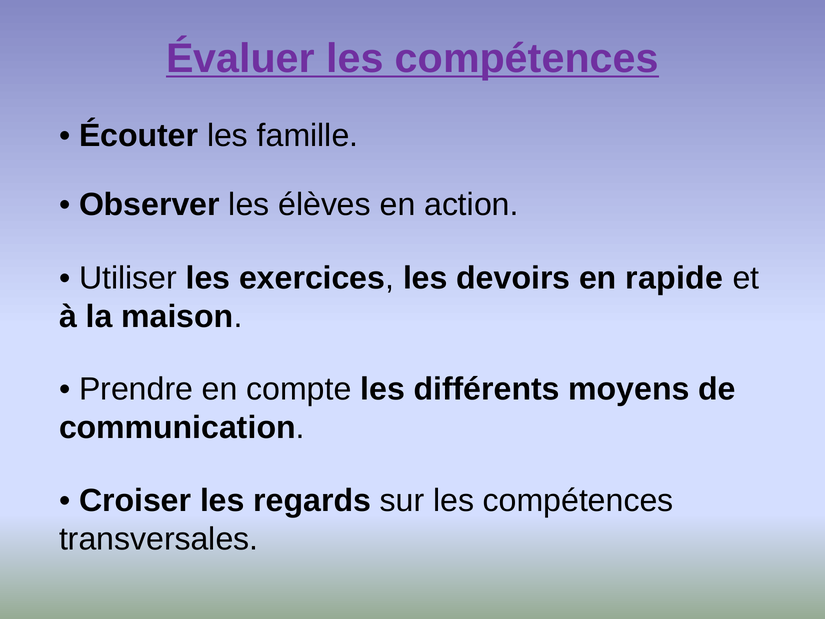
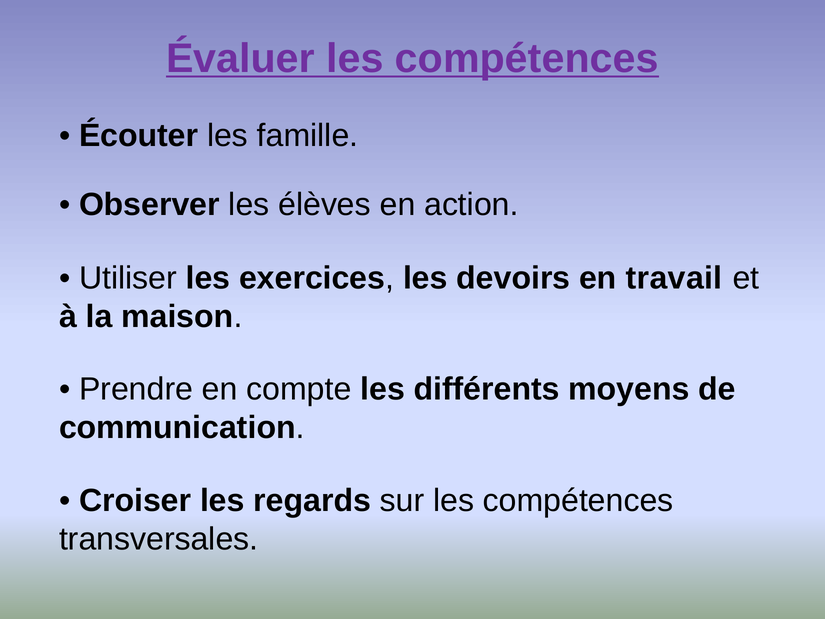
rapide: rapide -> travail
